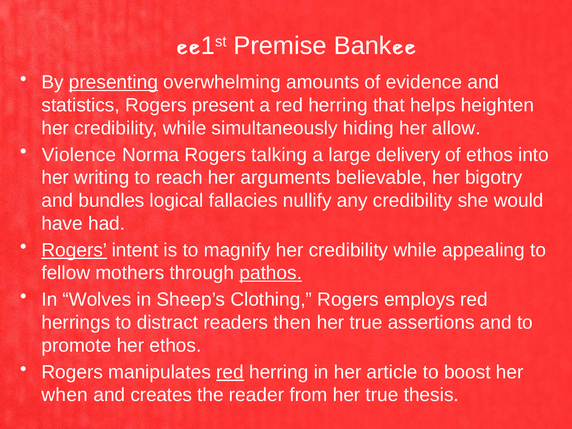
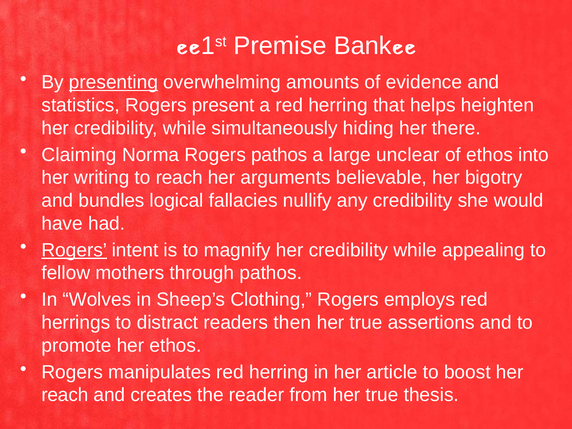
allow: allow -> there
Violence: Violence -> Claiming
Rogers talking: talking -> pathos
delivery: delivery -> unclear
pathos at (271, 273) underline: present -> none
red at (230, 372) underline: present -> none
when at (65, 395): when -> reach
